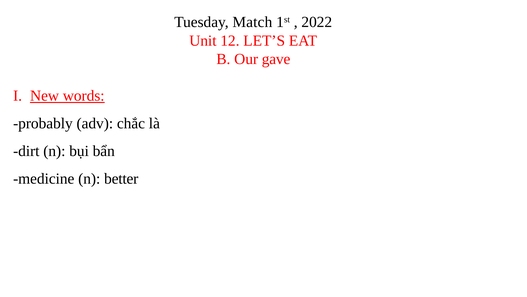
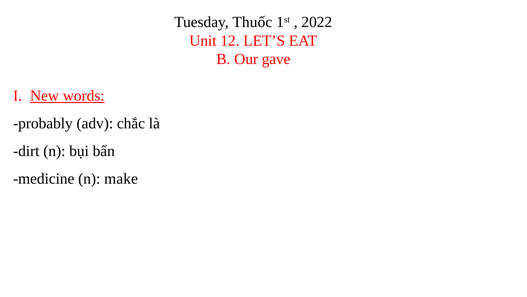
Match: Match -> Thuốc
better: better -> make
